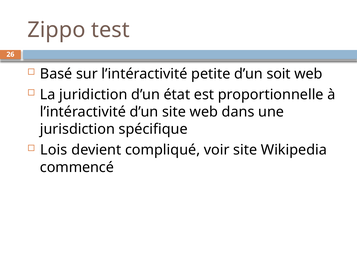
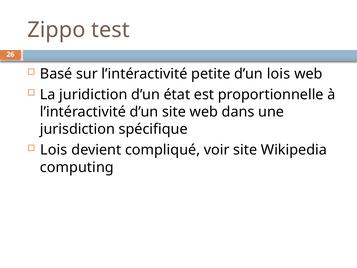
d’un soit: soit -> lois
commencé: commencé -> computing
